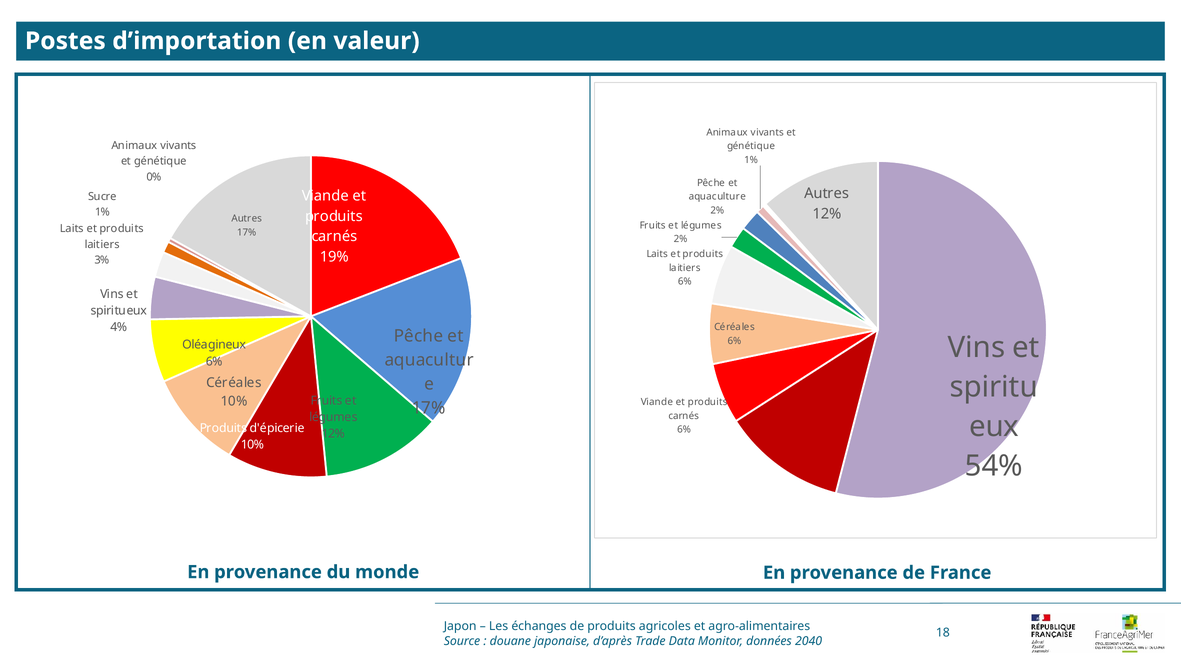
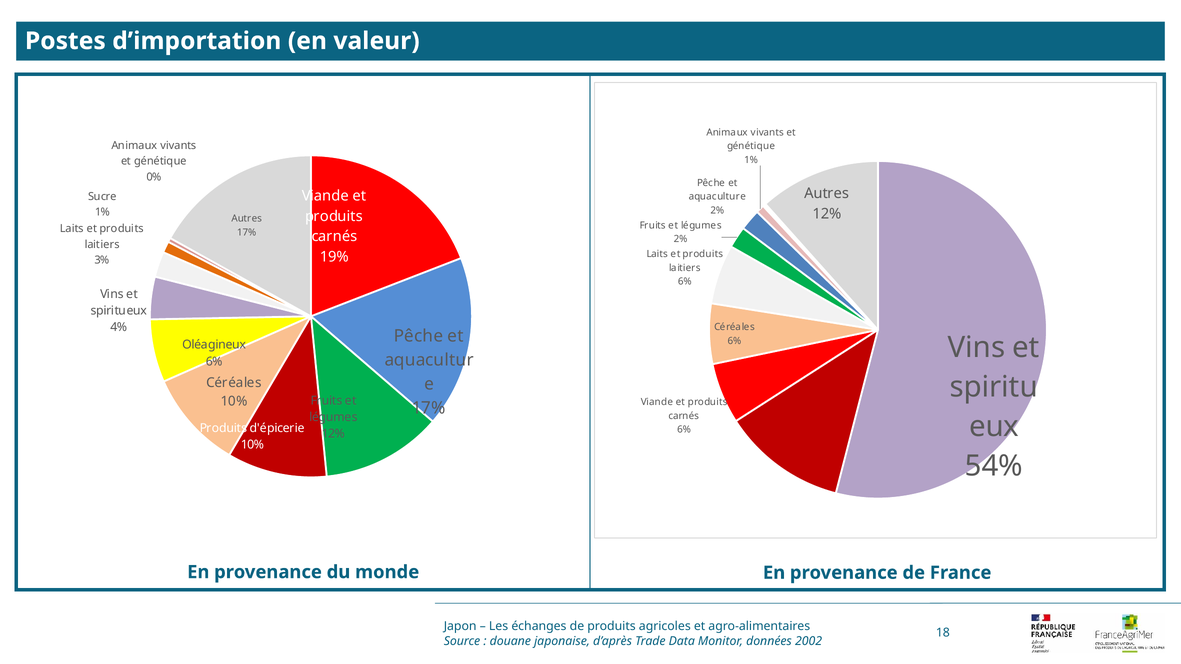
2040: 2040 -> 2002
